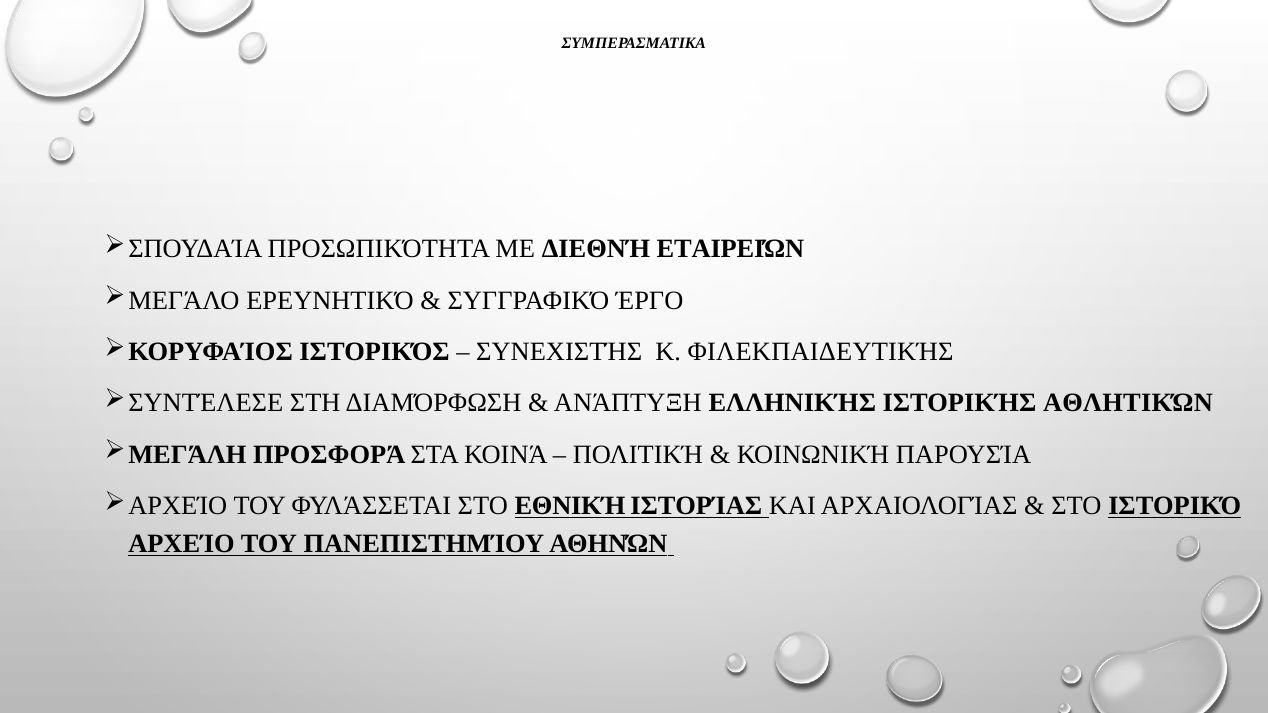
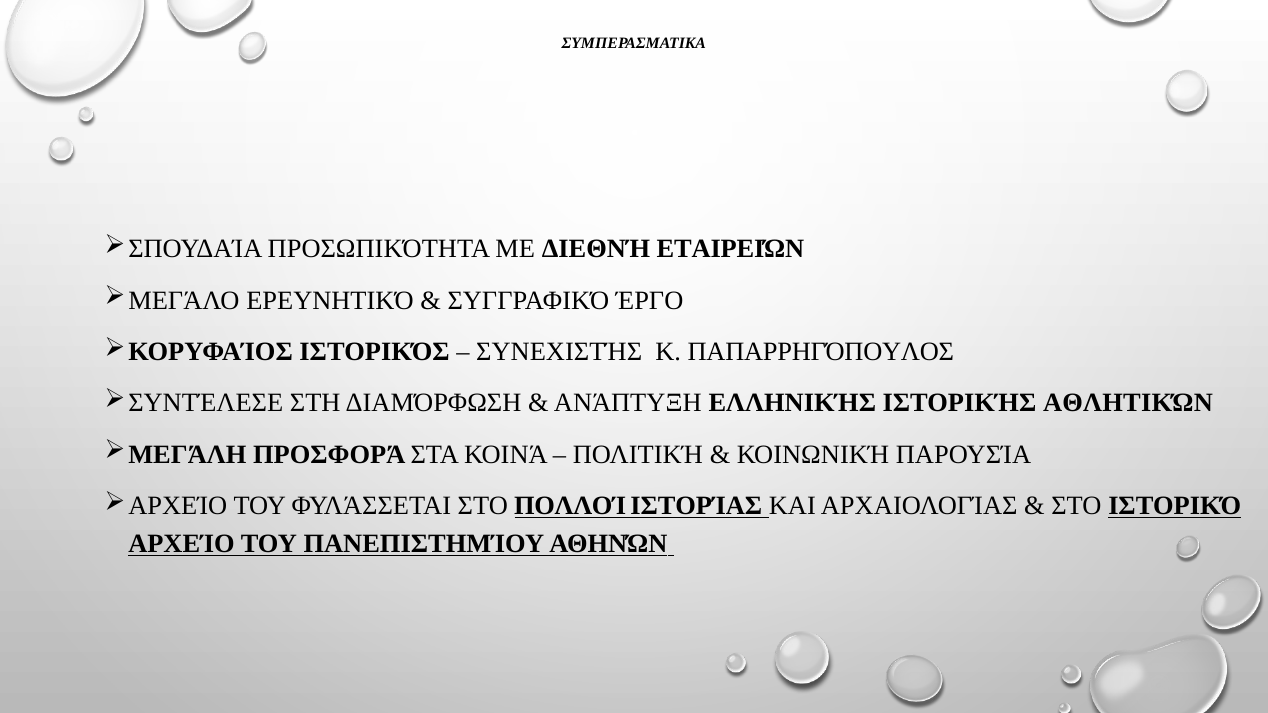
ΦΙΛΕΚΠΑΙΔΕΥΤΙΚΉΣ: ΦΙΛΕΚΠΑΙΔΕΥΤΙΚΉΣ -> ΠΑΠΑΡΡΗΓΌΠΟΥΛΟΣ
ΕΘΝΙΚΉ: ΕΘΝΙΚΉ -> ΠΟΛΛΟΊ
